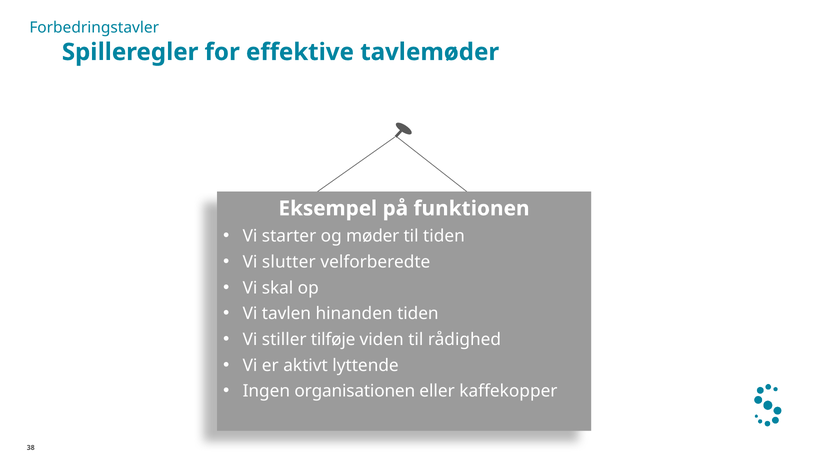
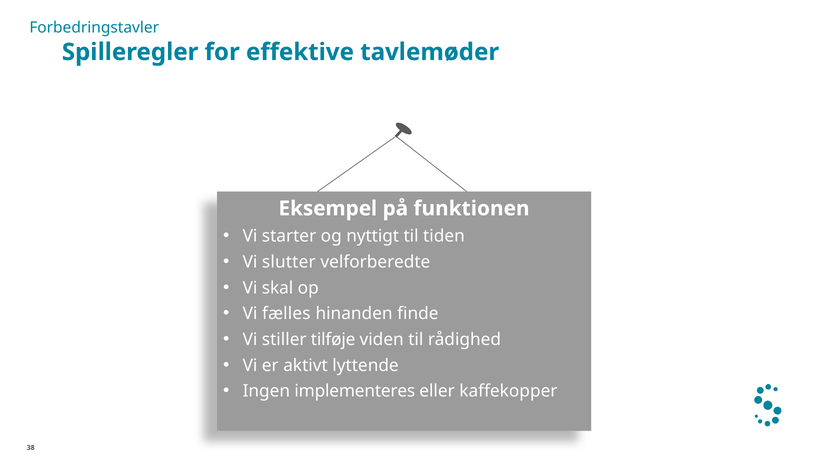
møder: møder -> nyttigt
tavlen: tavlen -> fælles
hinanden tiden: tiden -> finde
organisationen: organisationen -> implementeres
